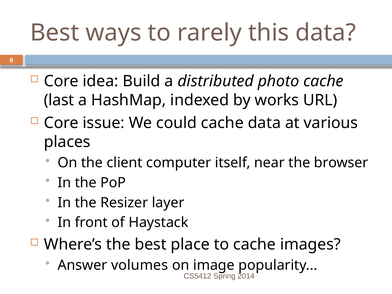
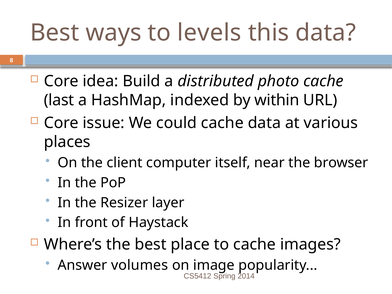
rarely: rarely -> levels
works: works -> within
